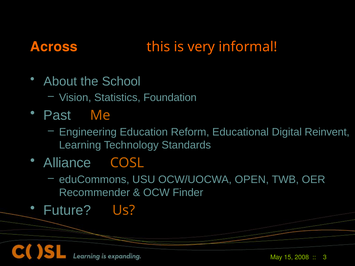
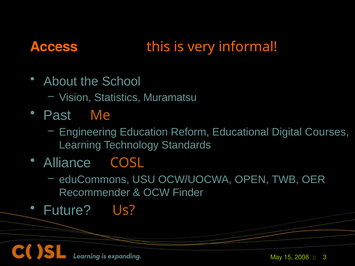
Across: Across -> Access
Foundation: Foundation -> Muramatsu
Reinvent: Reinvent -> Courses
